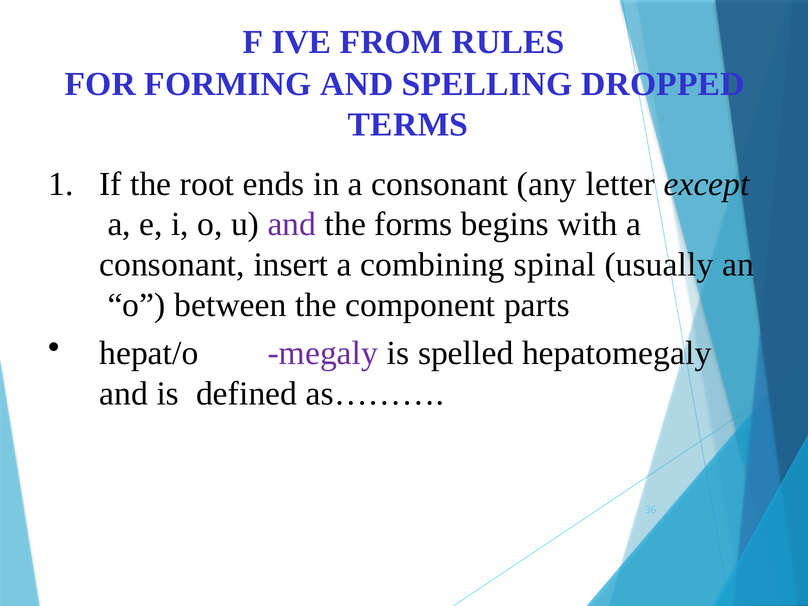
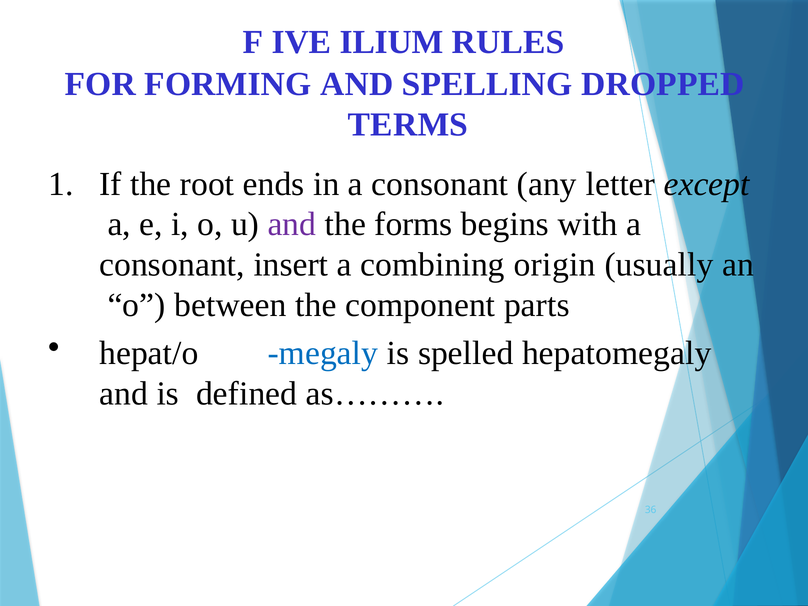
FROM: FROM -> ILIUM
spinal: spinal -> origin
megaly colour: purple -> blue
